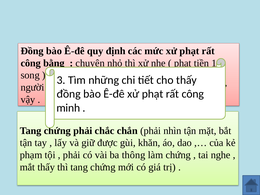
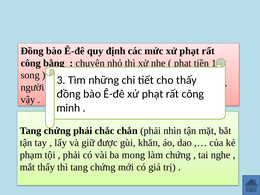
thông: thông -> mong
